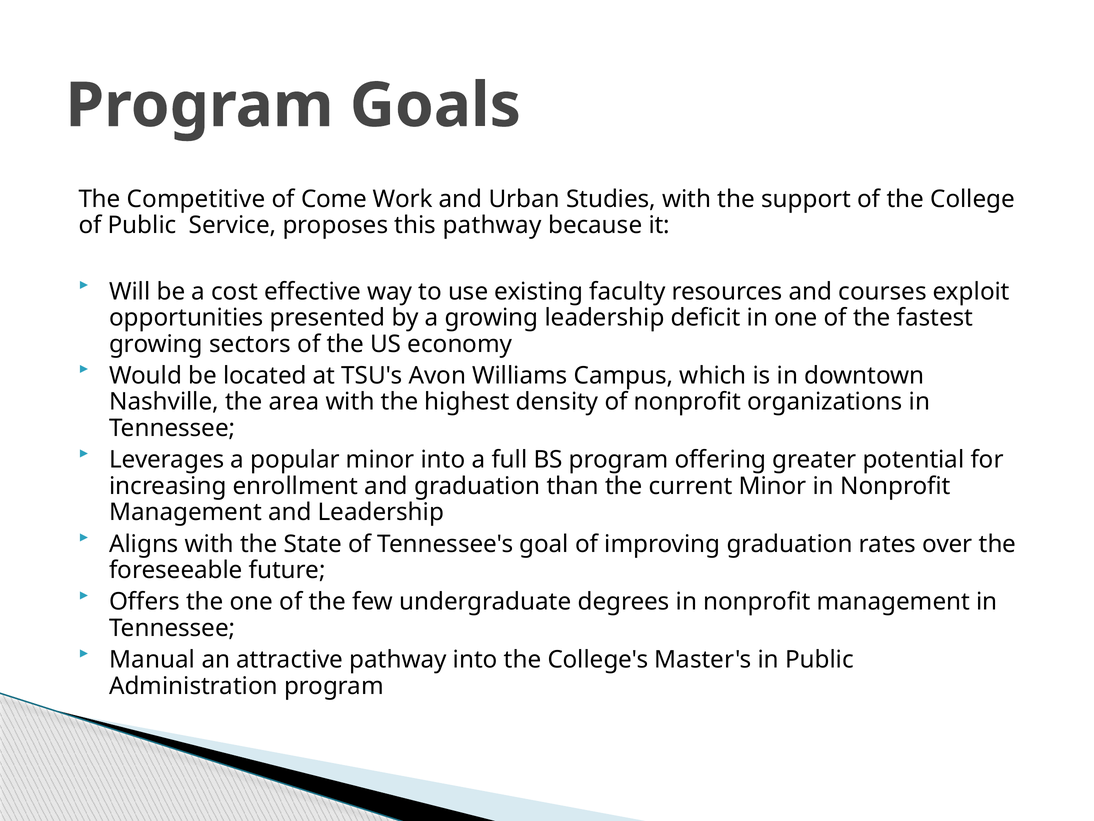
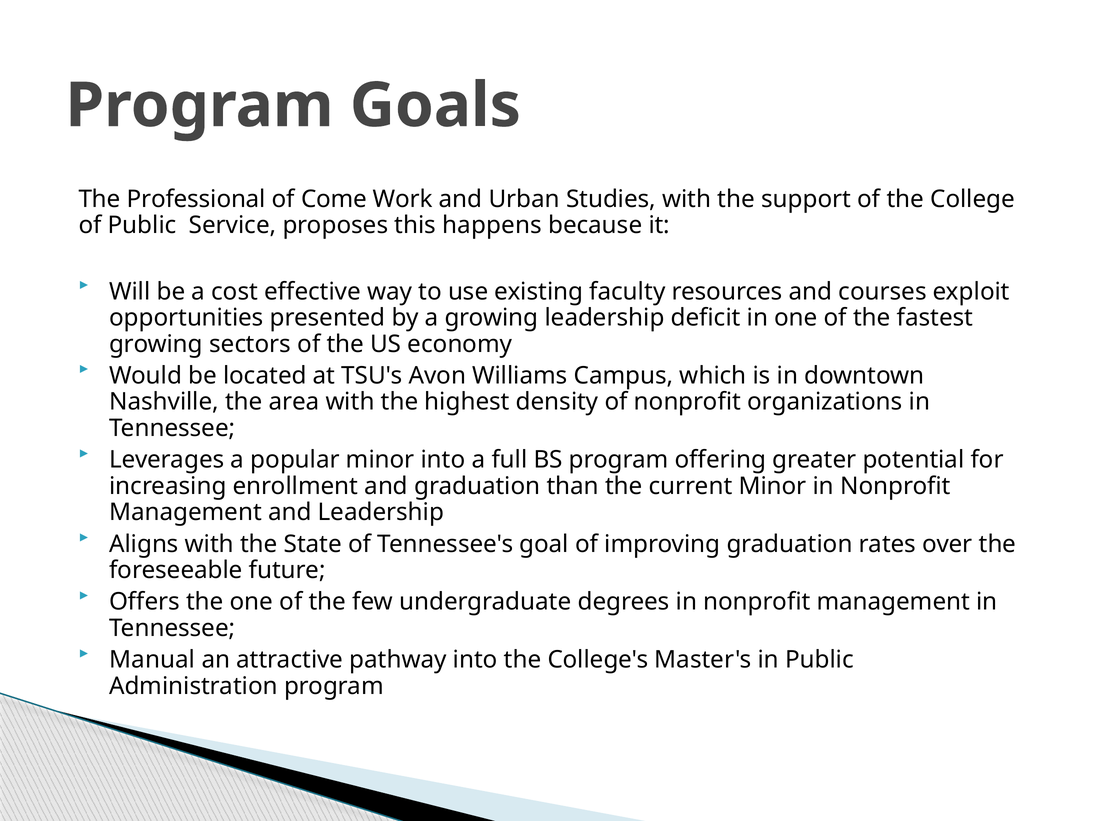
Competitive: Competitive -> Professional
this pathway: pathway -> happens
